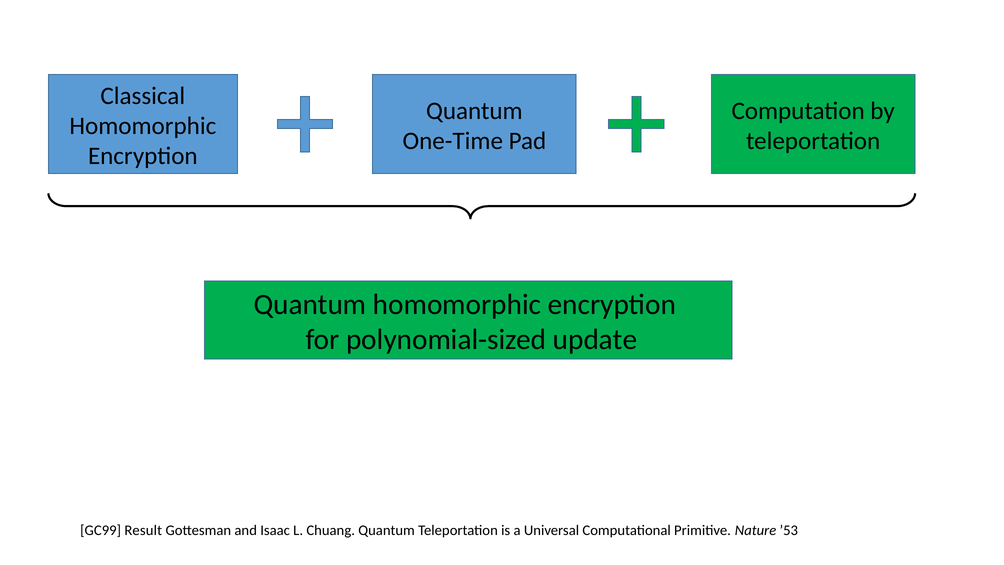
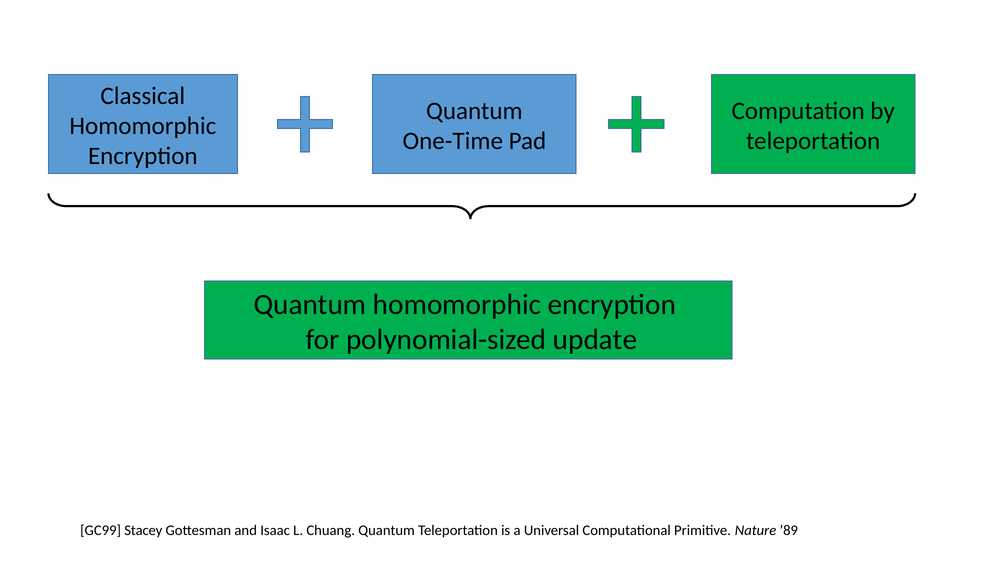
Result: Result -> Stacey
’53: ’53 -> ’89
